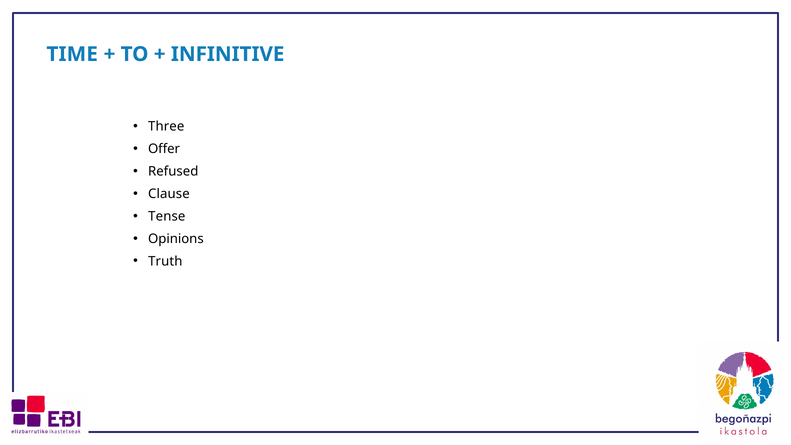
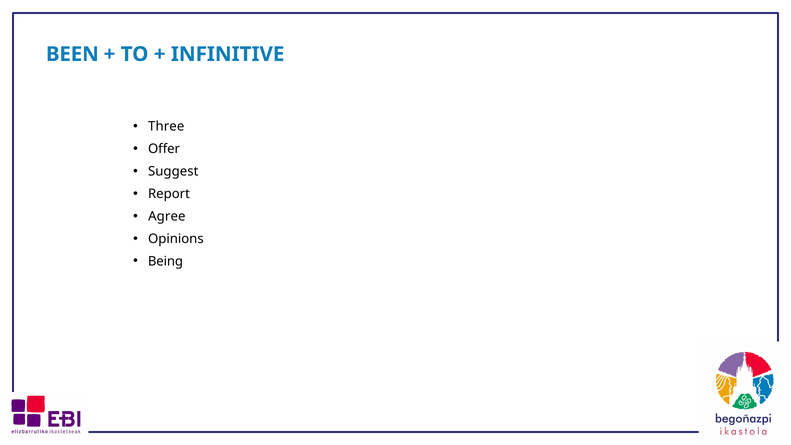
TIME: TIME -> BEEN
Refused: Refused -> Suggest
Clause: Clause -> Report
Tense: Tense -> Agree
Truth: Truth -> Being
